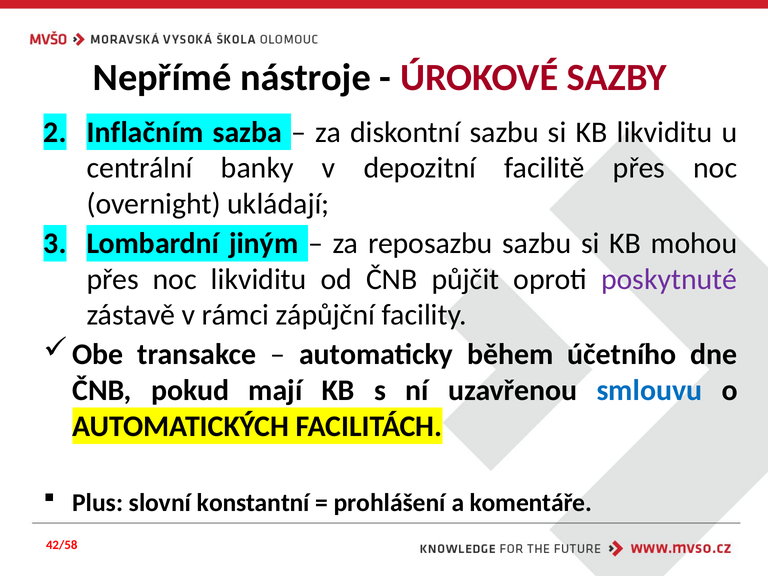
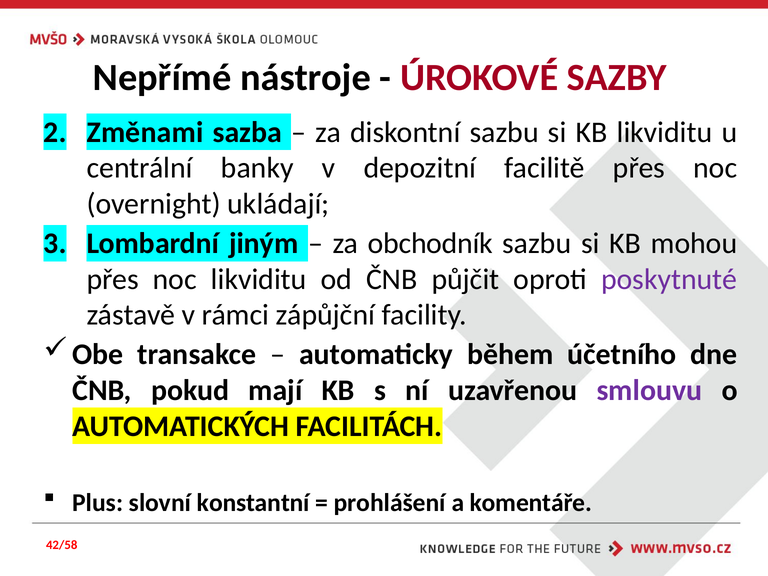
Inflačním: Inflačním -> Změnami
reposazbu: reposazbu -> obchodník
smlouvu colour: blue -> purple
